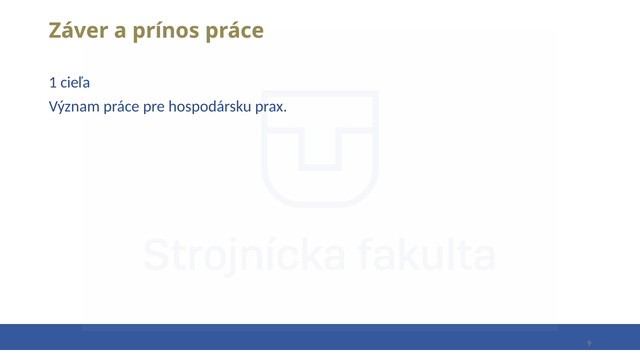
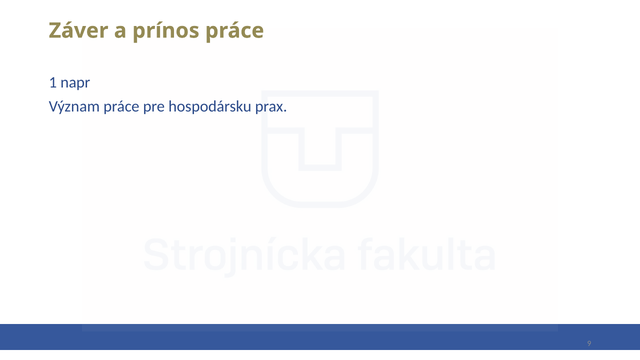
cieľa: cieľa -> napr
